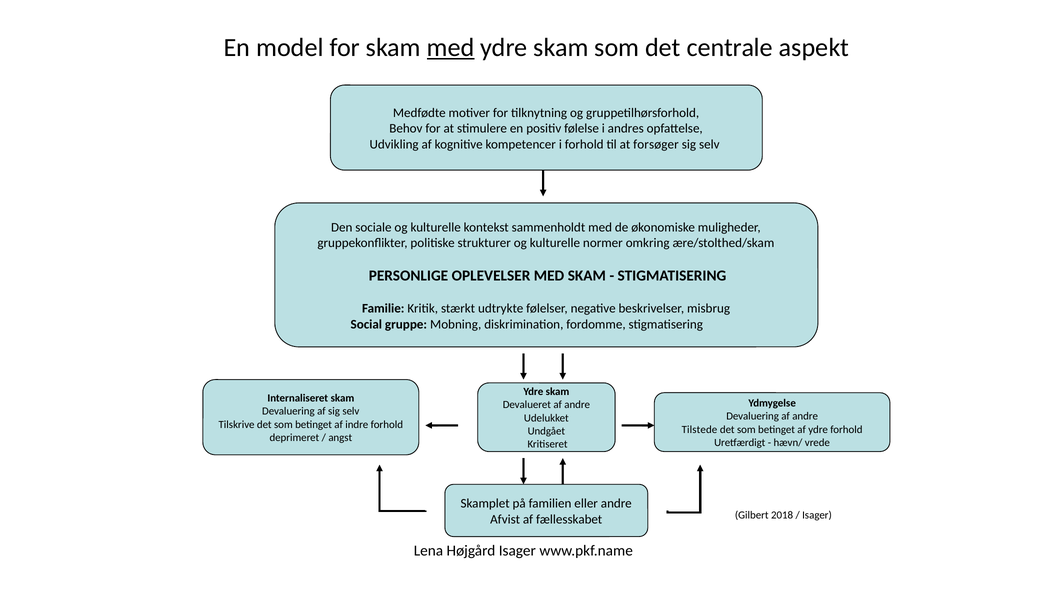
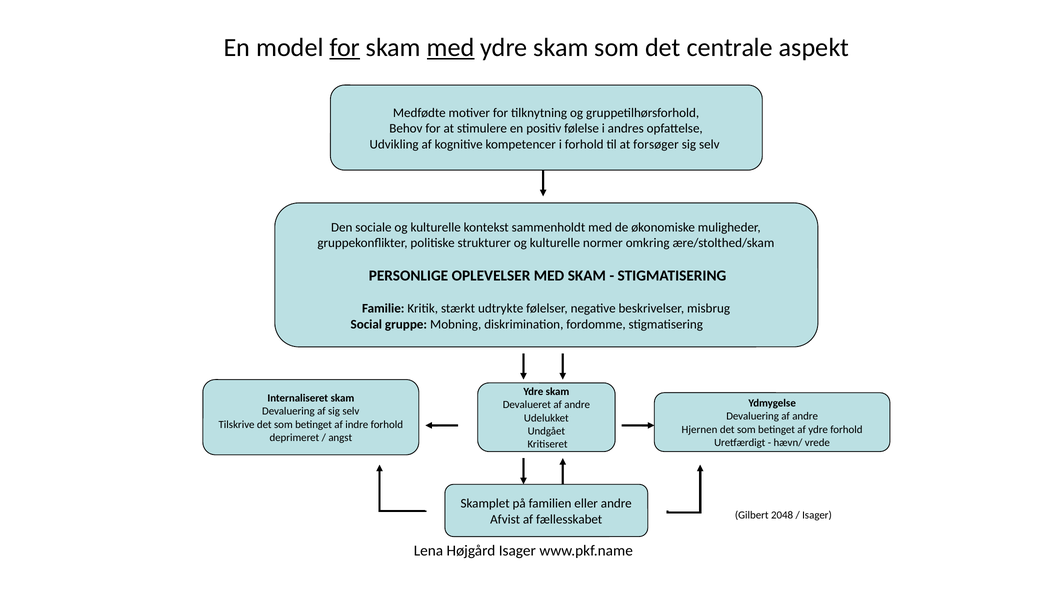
for at (345, 48) underline: none -> present
Tilstede: Tilstede -> Hjernen
2018: 2018 -> 2048
